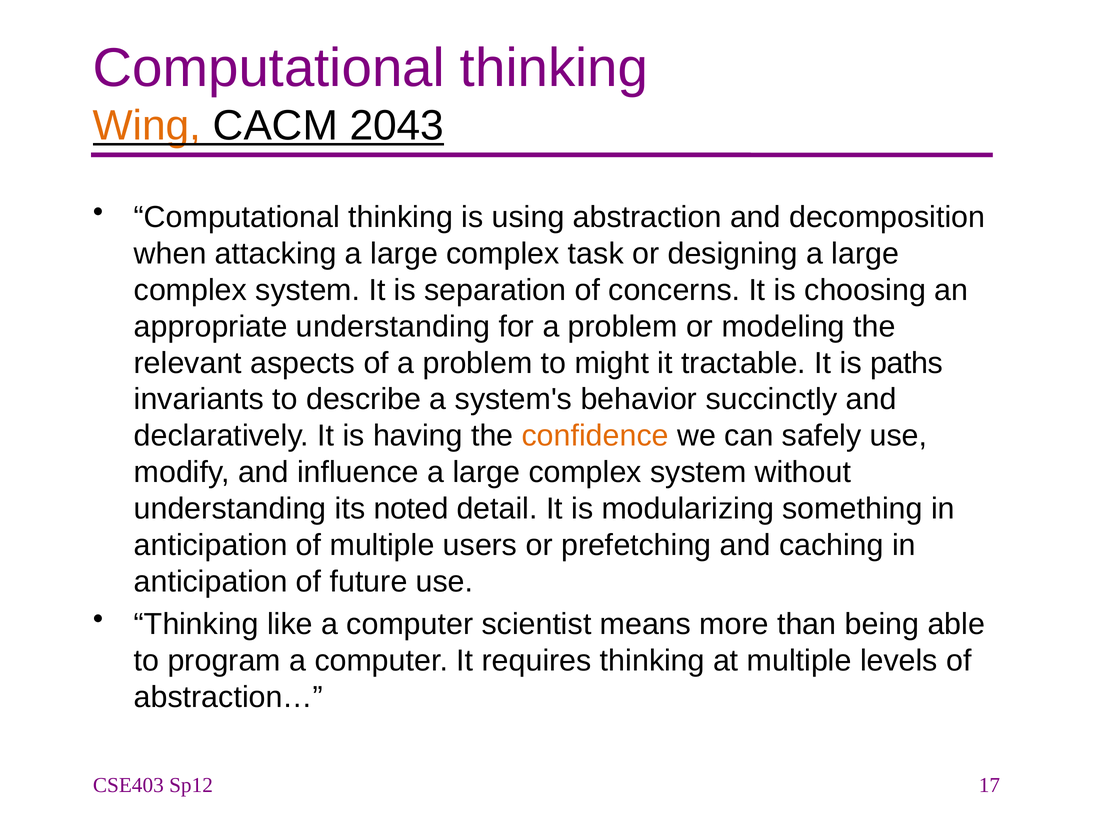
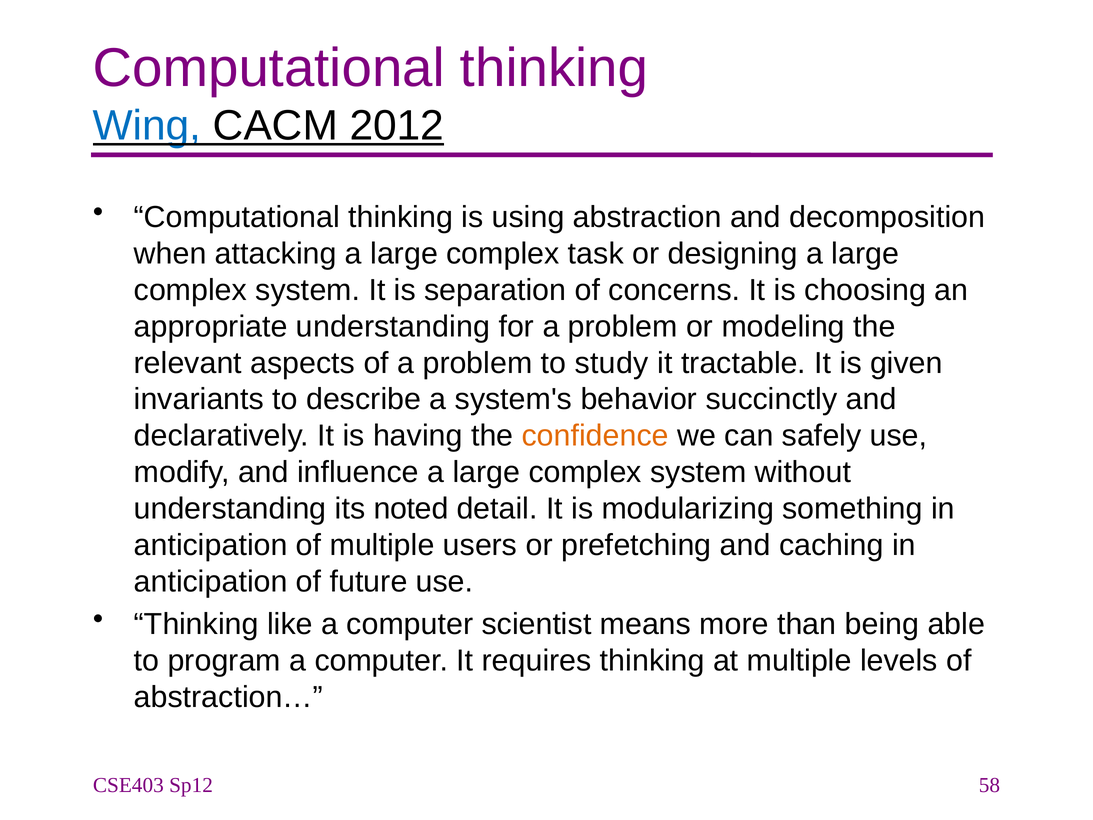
Wing colour: orange -> blue
2043: 2043 -> 2012
might: might -> study
paths: paths -> given
17: 17 -> 58
